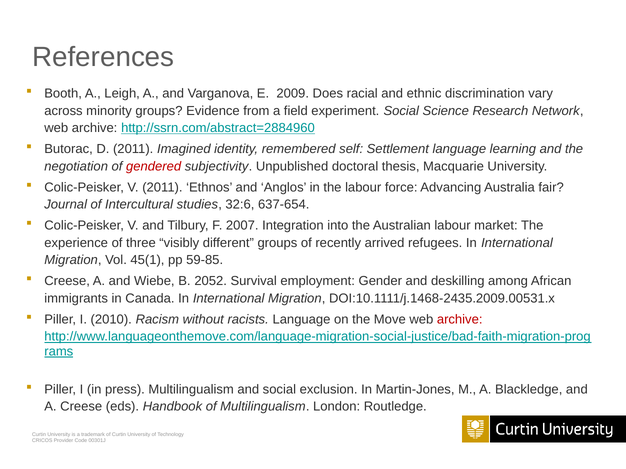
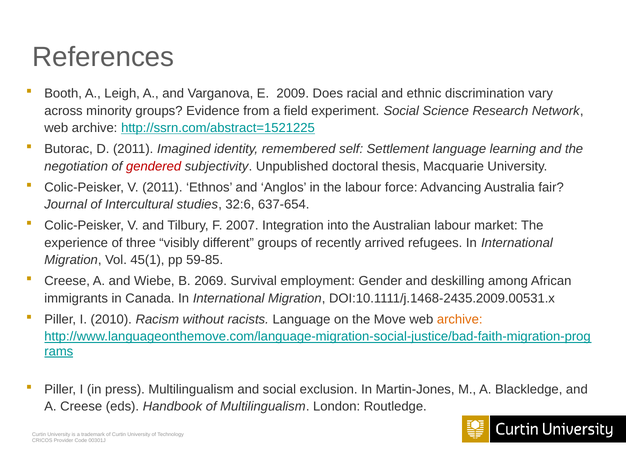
http://ssrn.com/abstract=2884960: http://ssrn.com/abstract=2884960 -> http://ssrn.com/abstract=1521225
2052: 2052 -> 2069
archive at (460, 320) colour: red -> orange
